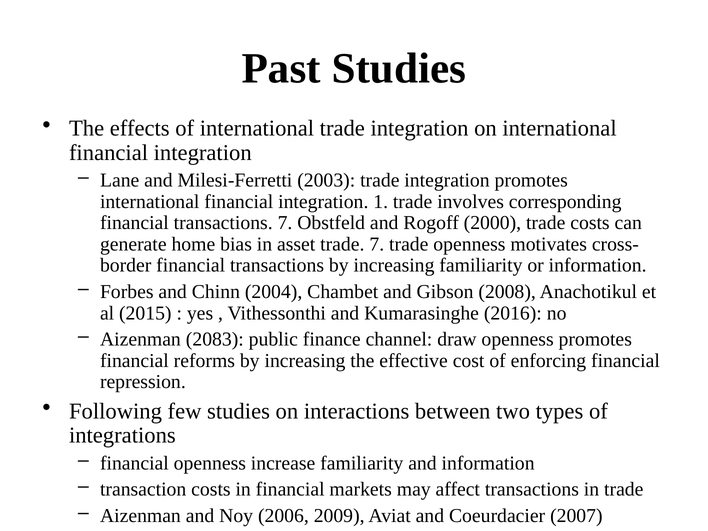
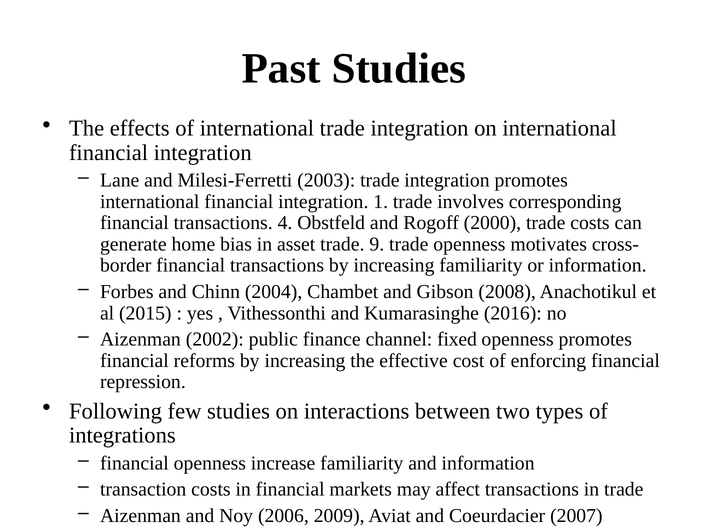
transactions 7: 7 -> 4
trade 7: 7 -> 9
2083: 2083 -> 2002
draw: draw -> fixed
